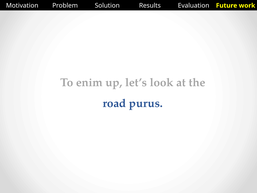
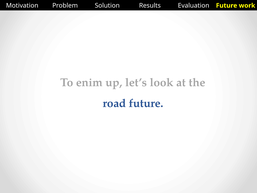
road purus: purus -> future
